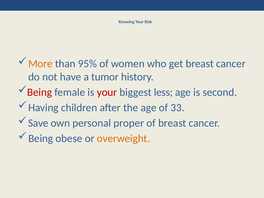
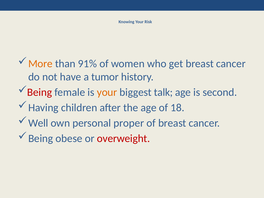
95%: 95% -> 91%
your at (107, 92) colour: red -> orange
less: less -> talk
33: 33 -> 18
Save: Save -> Well
overweight colour: orange -> red
